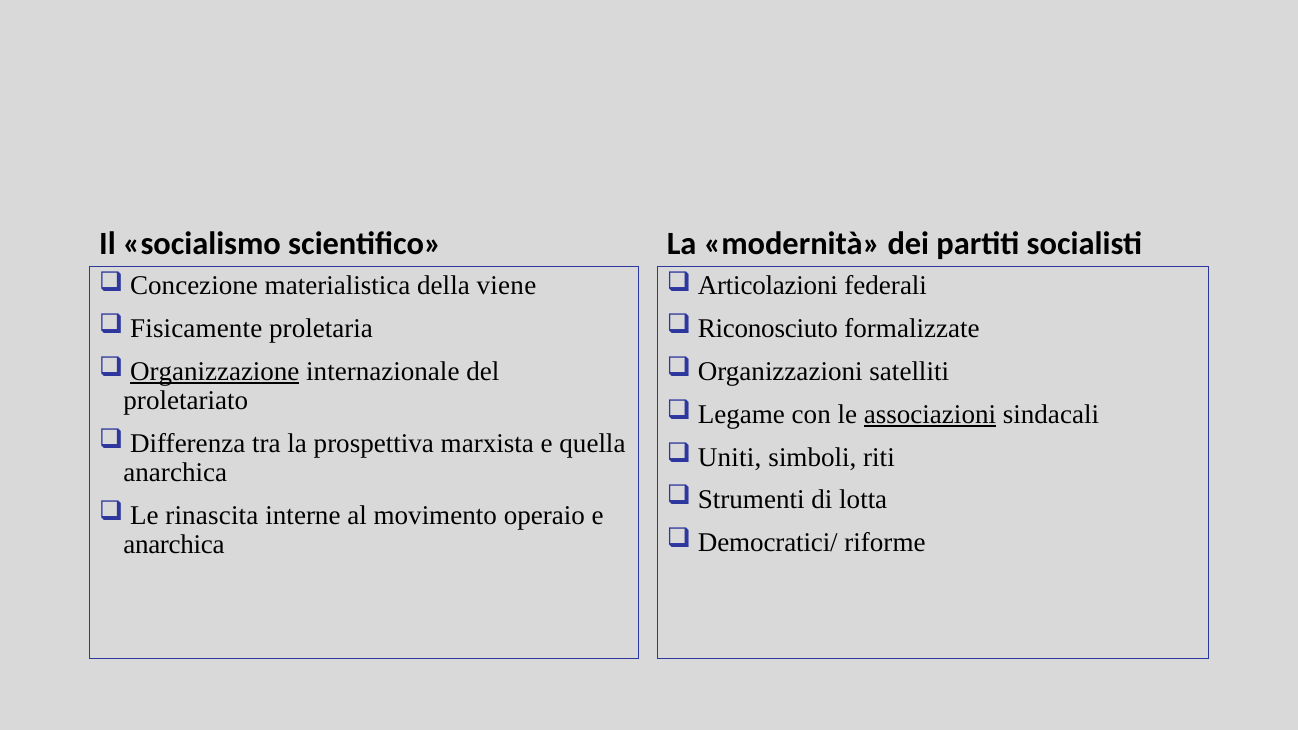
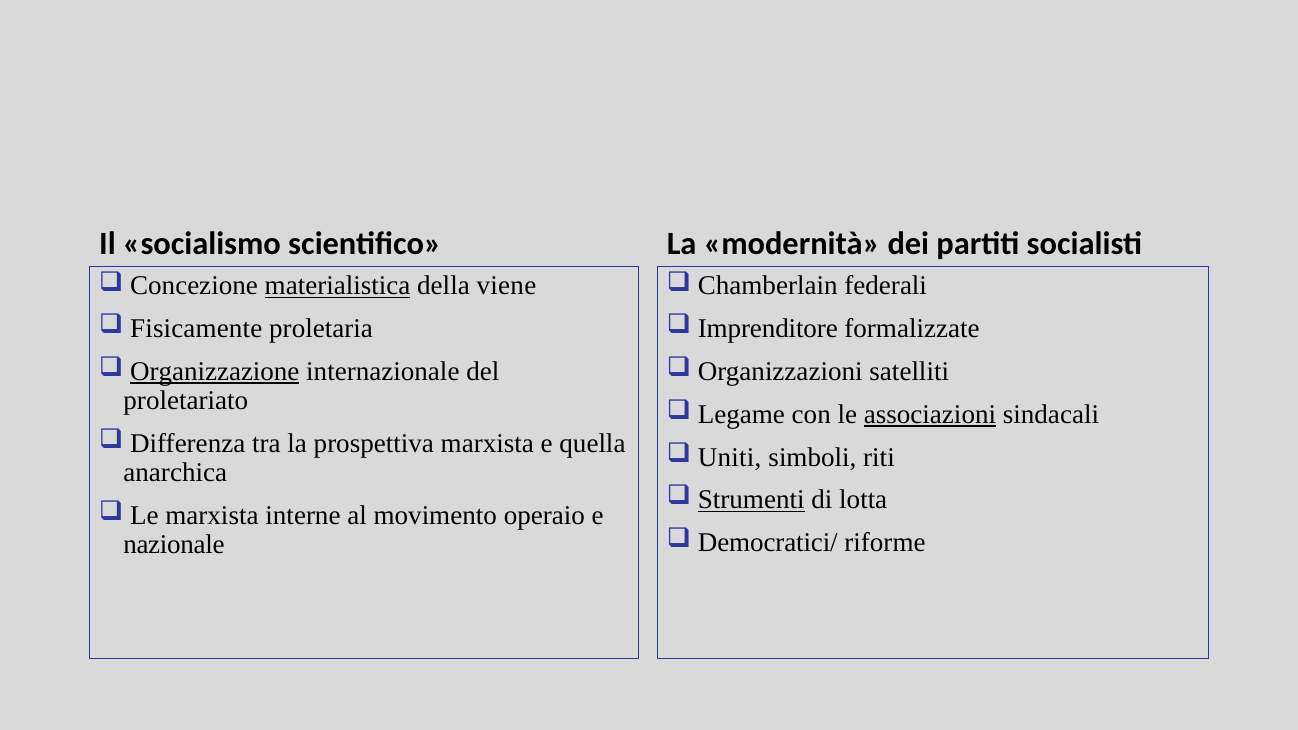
materialistica underline: none -> present
Articolazioni: Articolazioni -> Chamberlain
Riconosciuto: Riconosciuto -> Imprenditore
Strumenti underline: none -> present
Le rinascita: rinascita -> marxista
anarchica at (174, 545): anarchica -> nazionale
